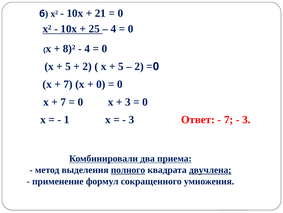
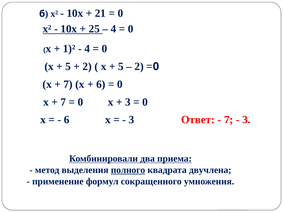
8)²: 8)² -> 1)²
0 at (101, 84): 0 -> 6
1 at (67, 119): 1 -> 6
двучлена underline: present -> none
